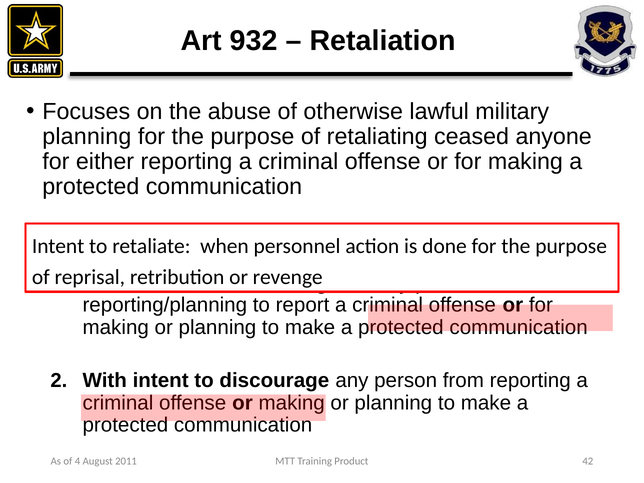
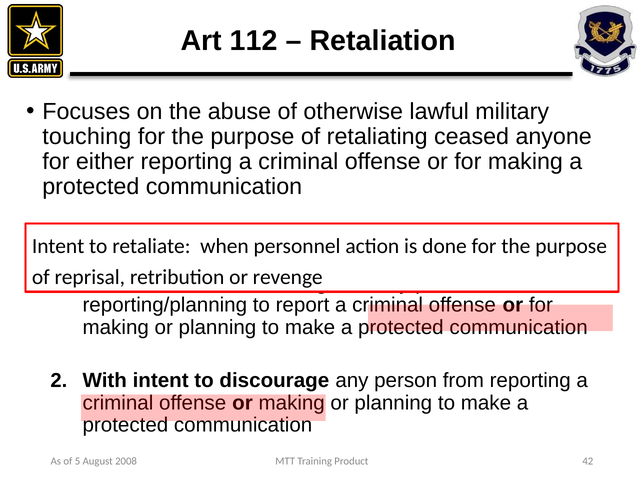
932: 932 -> 112
planning at (87, 137): planning -> touching
4: 4 -> 5
2011: 2011 -> 2008
